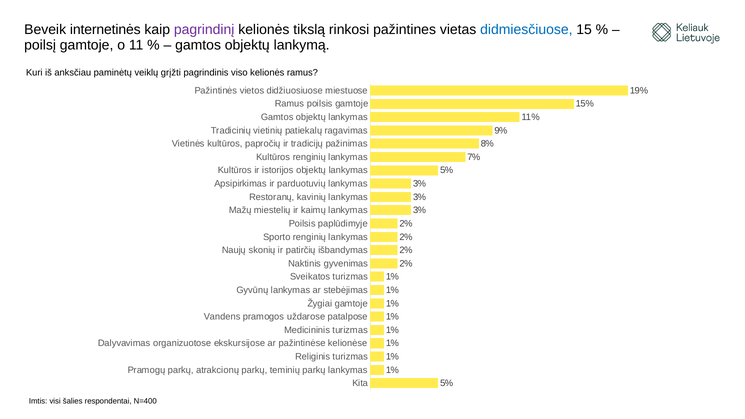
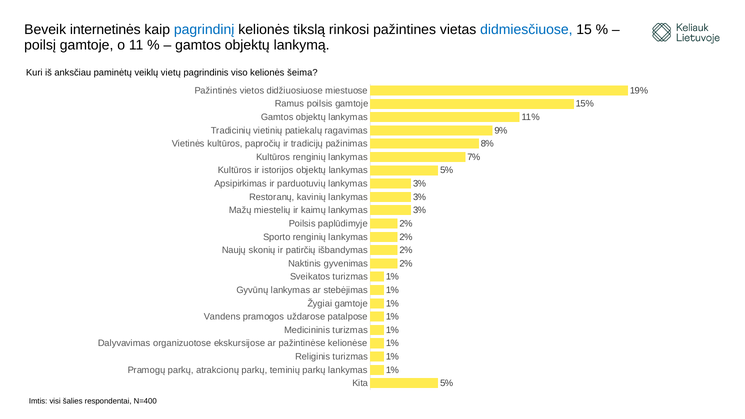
pagrindinį colour: purple -> blue
grįžti: grįžti -> vietų
kelionės ramus: ramus -> šeima
